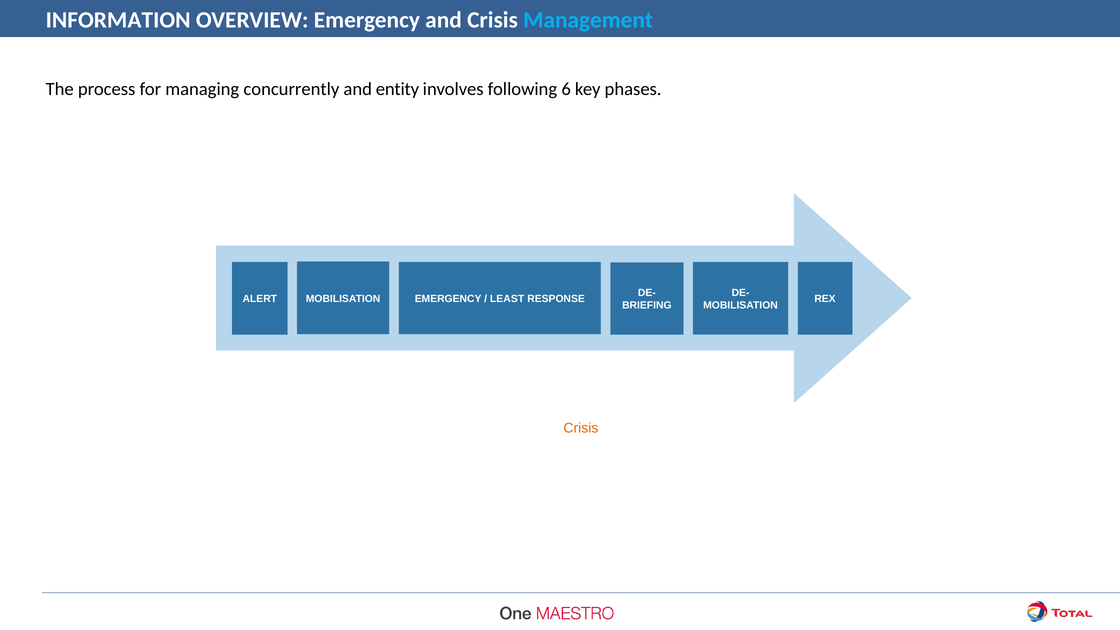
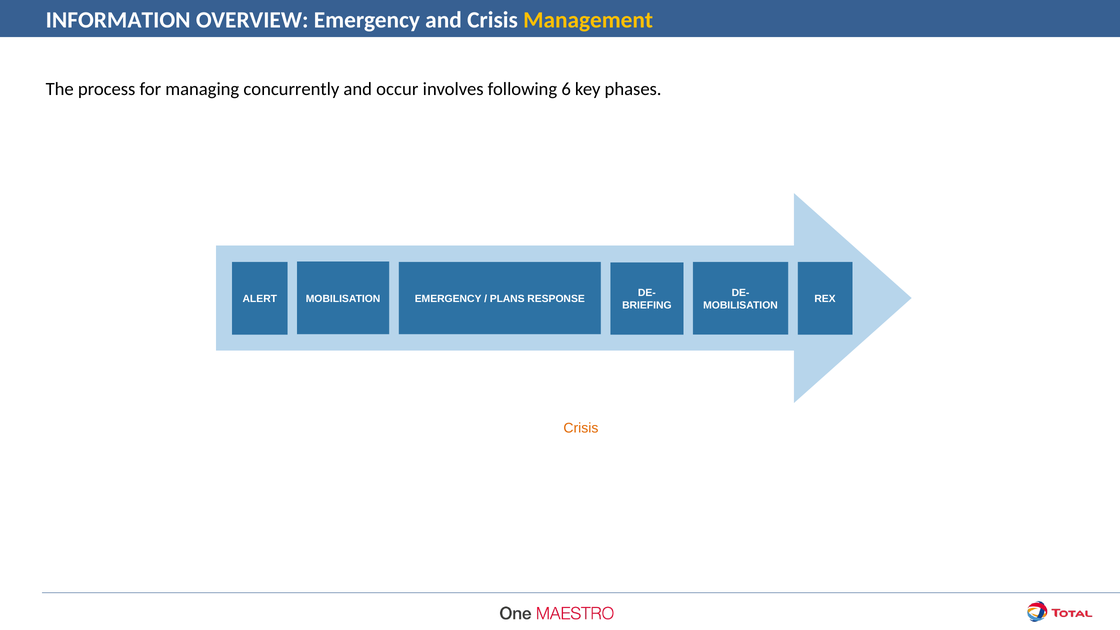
Management at (588, 20) colour: light blue -> yellow
entity: entity -> occur
LEAST: LEAST -> PLANS
